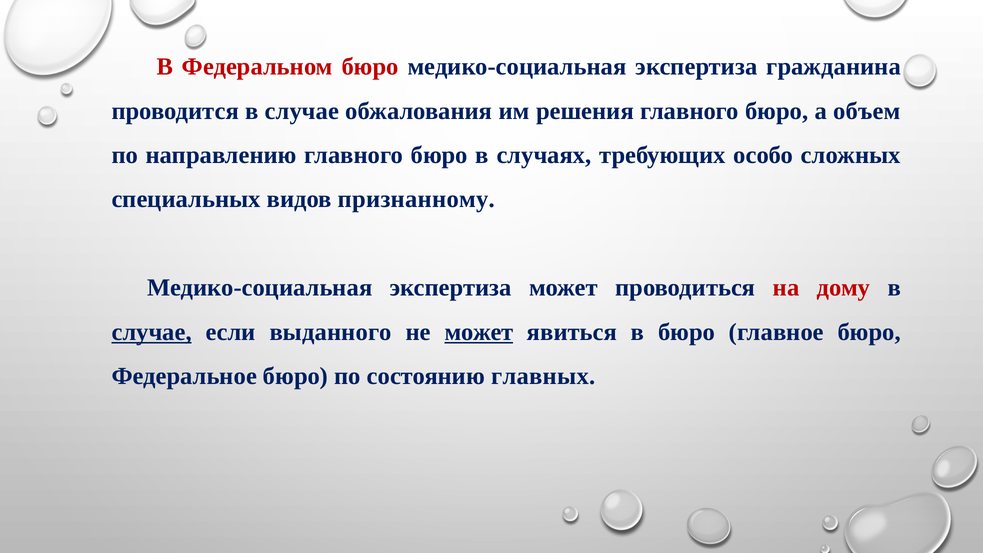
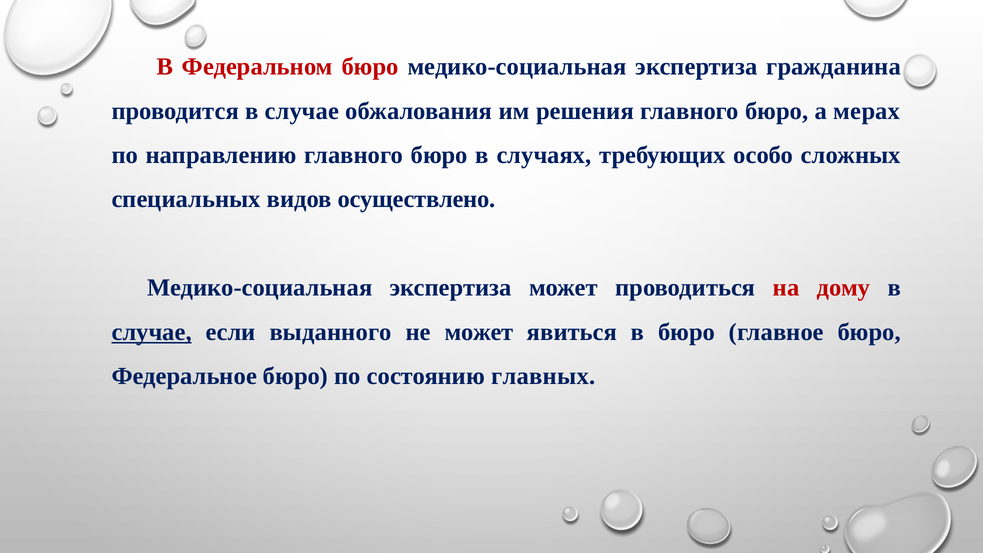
объем: объем -> мерах
признанному: признанному -> осуществлено
может at (479, 332) underline: present -> none
